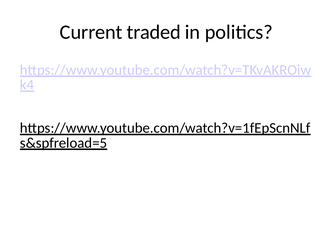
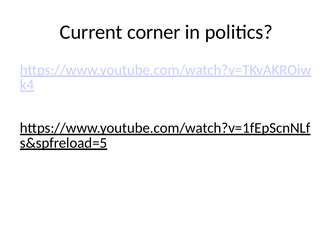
traded: traded -> corner
